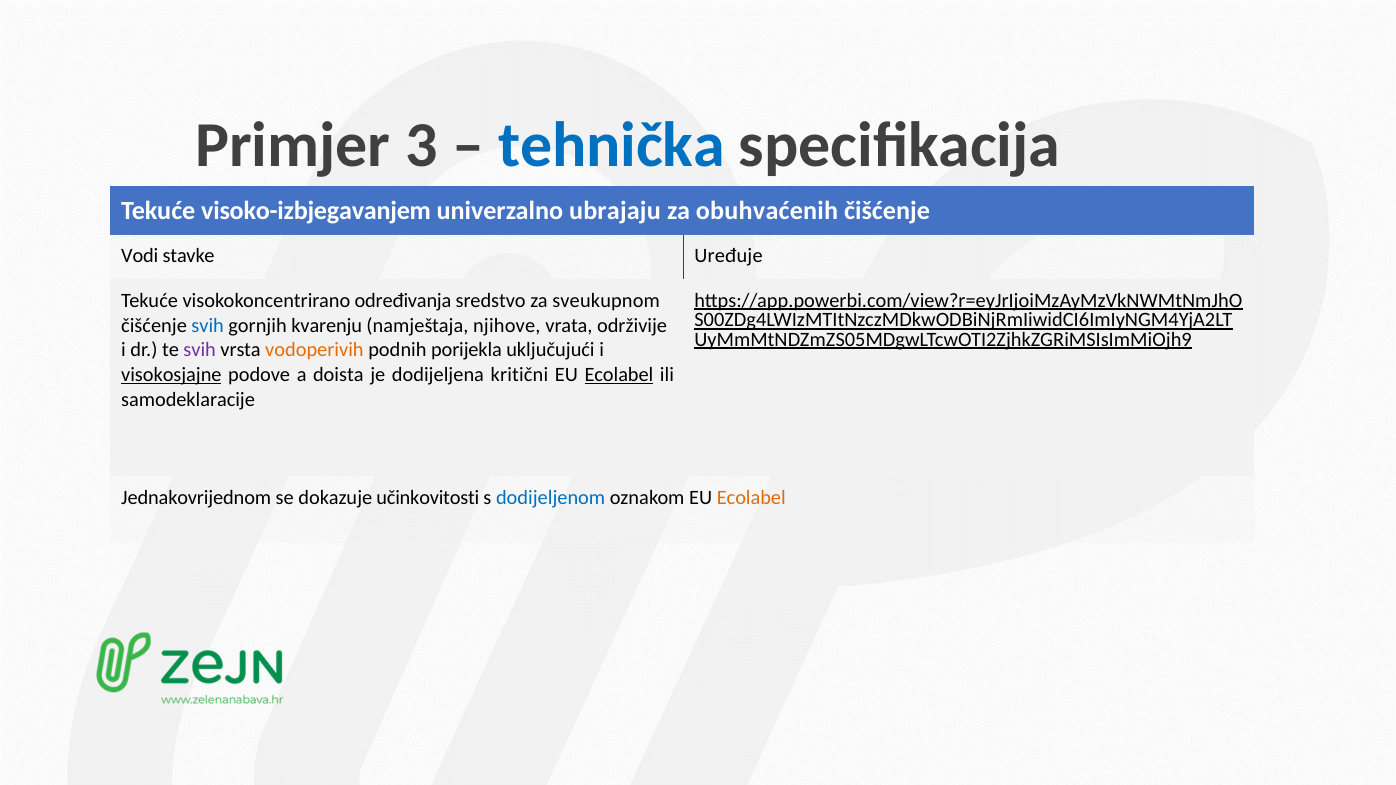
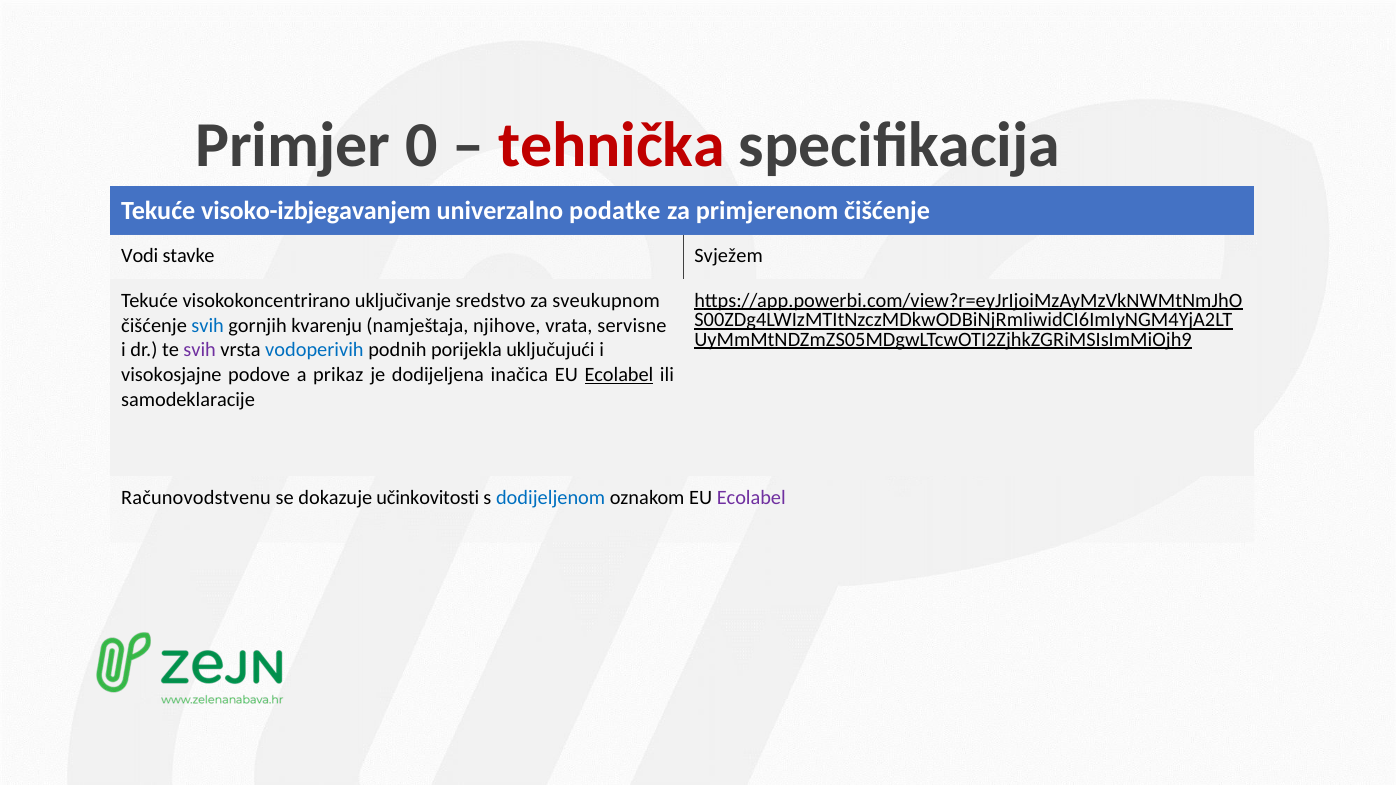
3: 3 -> 0
tehnička colour: blue -> red
ubrajaju: ubrajaju -> podatke
obuhvaćenih: obuhvaćenih -> primjerenom
Uređuje: Uređuje -> Svježem
određivanja: određivanja -> uključivanje
održivije: održivije -> servisne
vodoperivih colour: orange -> blue
visokosjajne underline: present -> none
doista: doista -> prikaz
kritični: kritični -> inačica
Jednakovrijednom: Jednakovrijednom -> Računovodstvenu
Ecolabel at (751, 498) colour: orange -> purple
